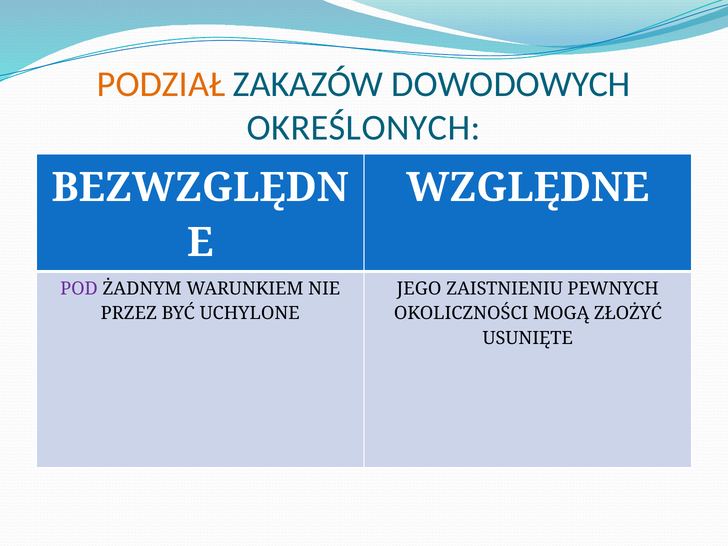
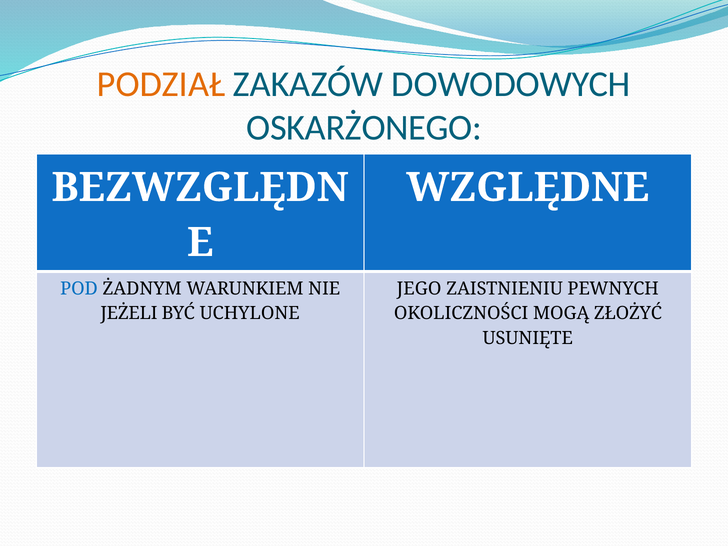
OKREŚLONYCH: OKREŚLONYCH -> OSKARŻONEGO
POD colour: purple -> blue
PRZEZ: PRZEZ -> JEŻELI
